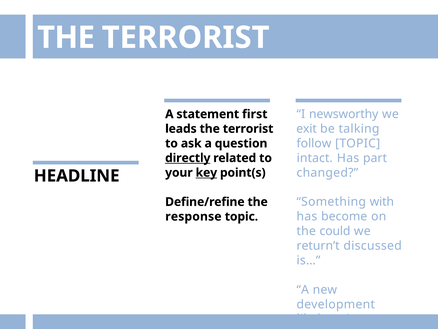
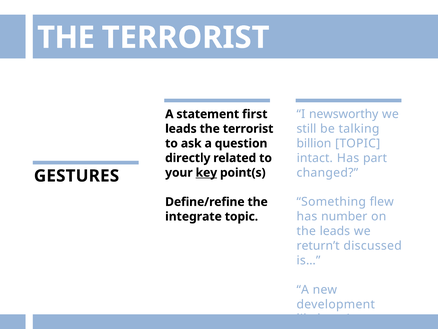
exit: exit -> still
follow: follow -> billion
directly underline: present -> none
HEADLINE: HEADLINE -> GESTURES
with: with -> flew
become: become -> number
response: response -> integrate
the could: could -> leads
